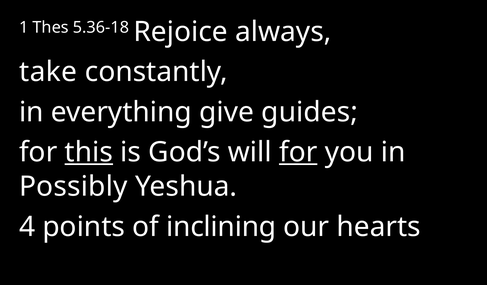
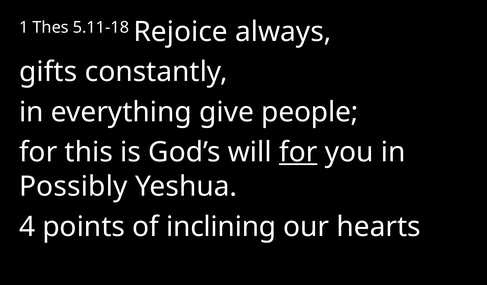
5.36-18: 5.36-18 -> 5.11-18
take: take -> gifts
guides: guides -> people
this underline: present -> none
